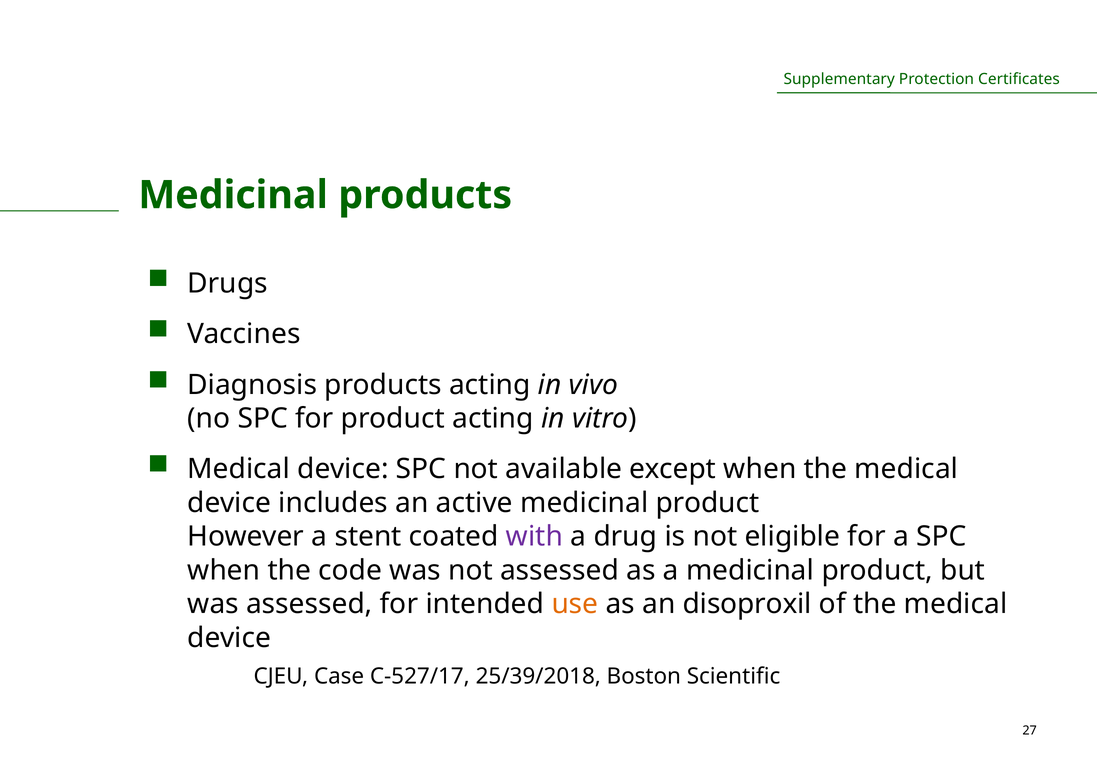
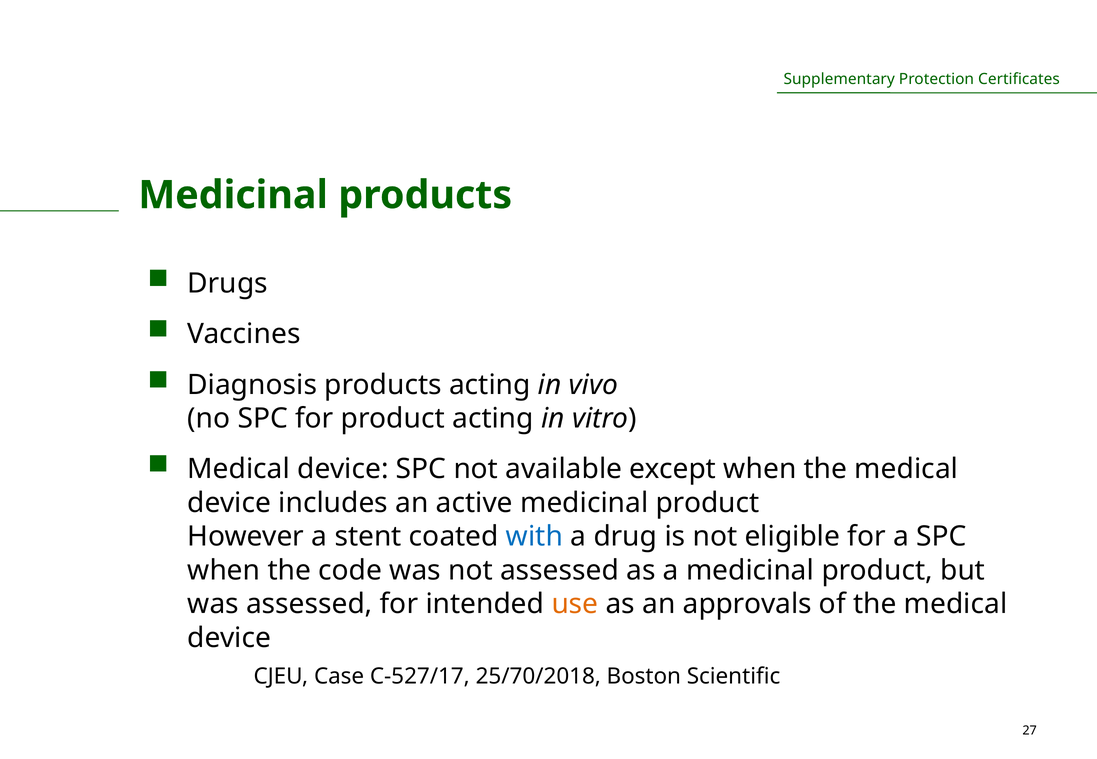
with colour: purple -> blue
disoproxil: disoproxil -> approvals
25/39/2018: 25/39/2018 -> 25/70/2018
